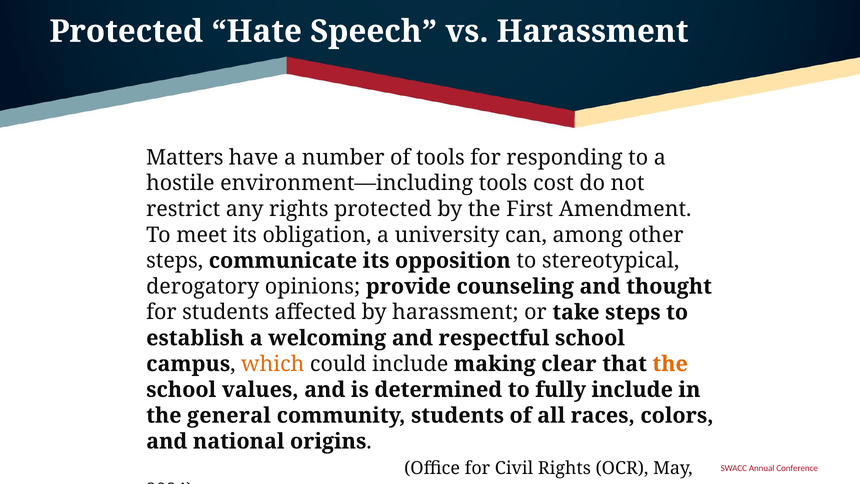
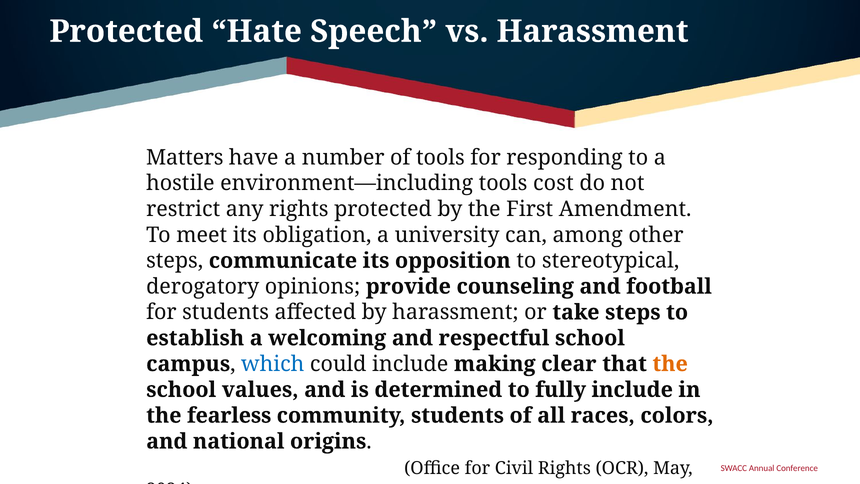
thought: thought -> football
which colour: orange -> blue
general: general -> fearless
